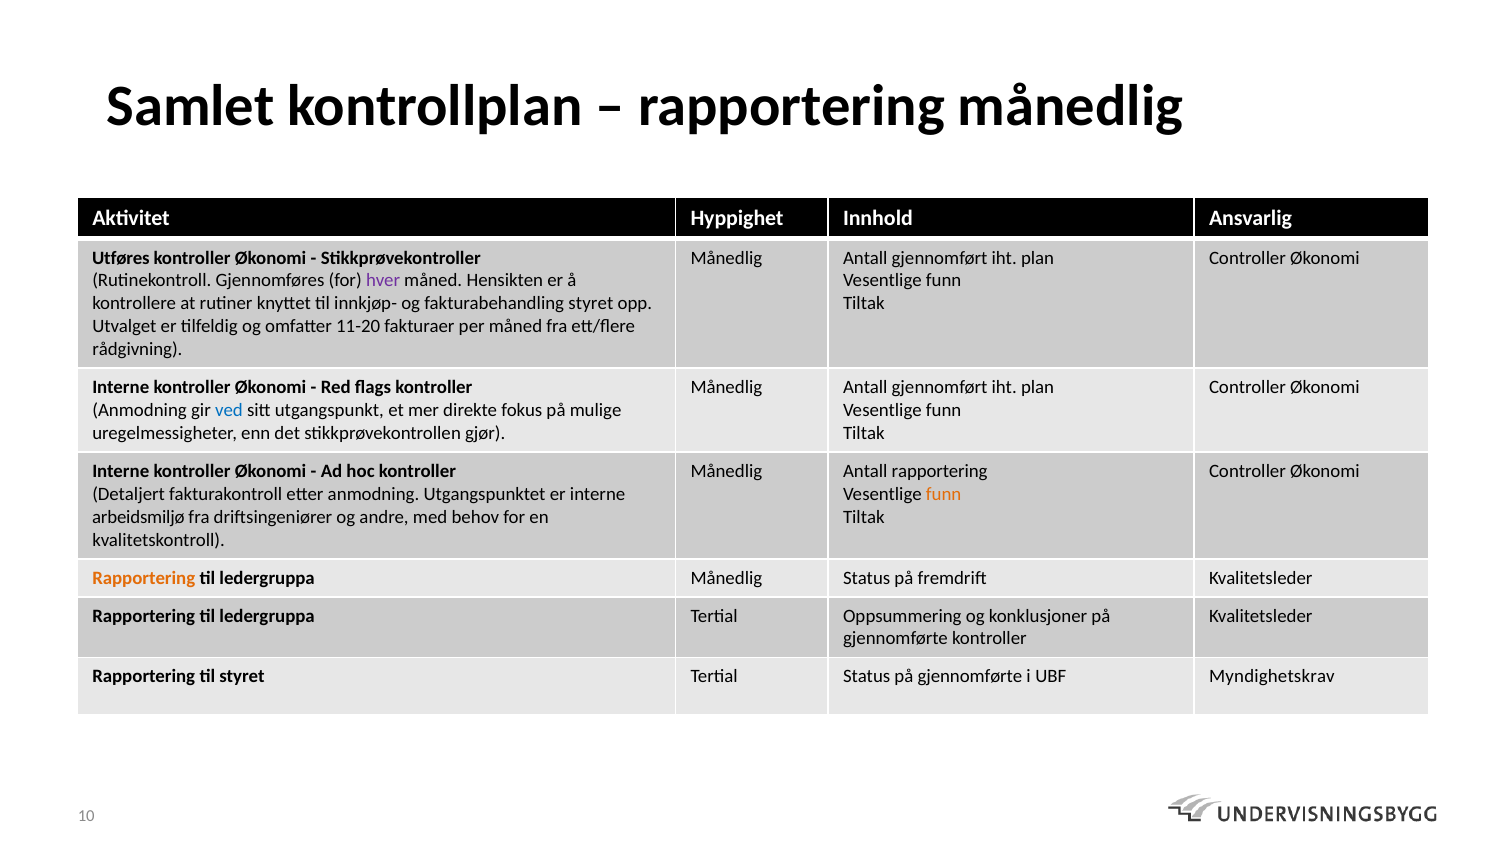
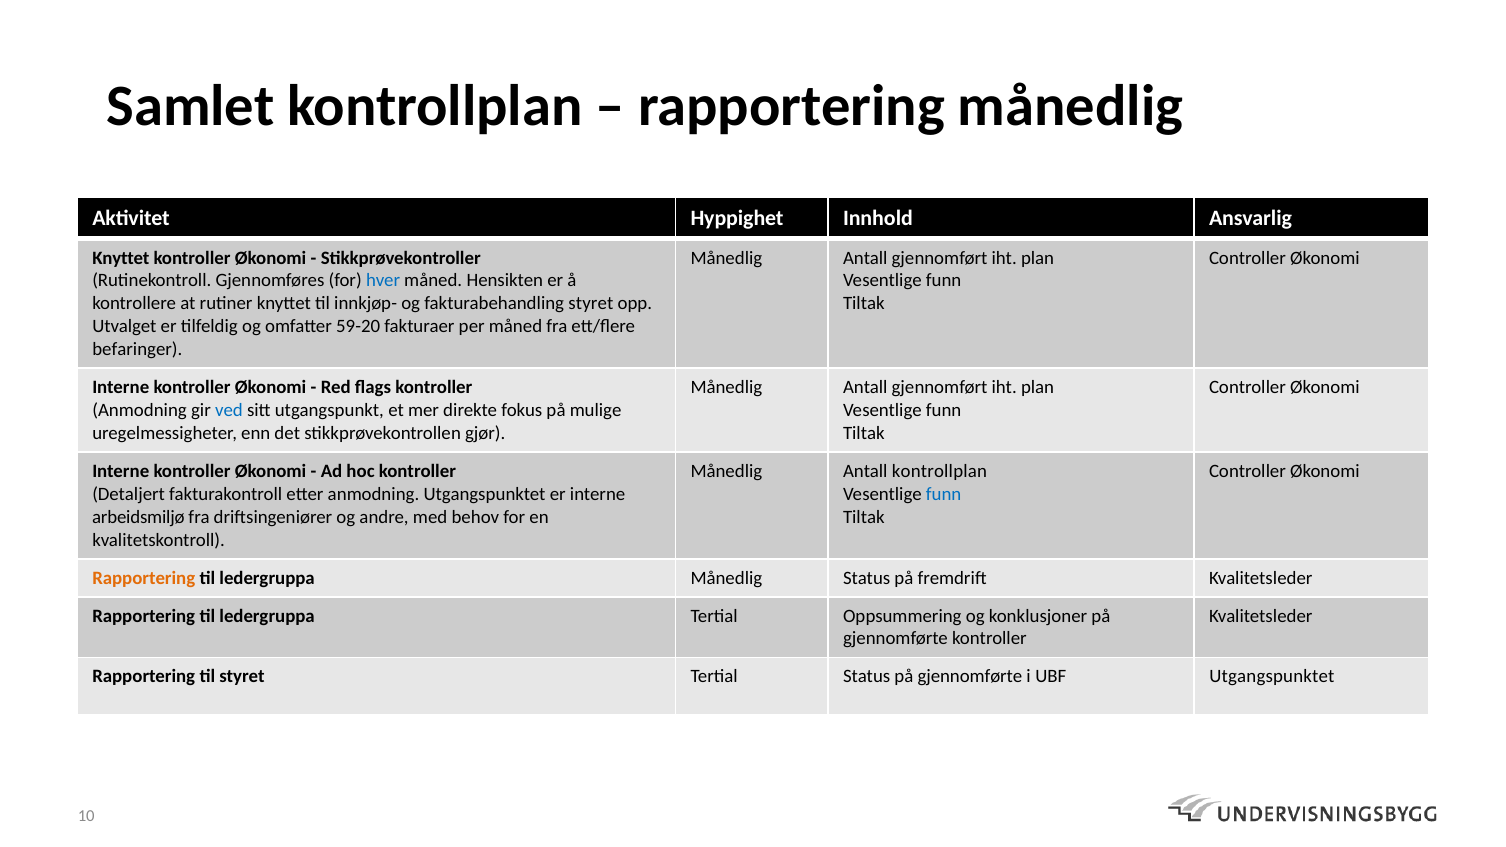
Utføres at (121, 258): Utføres -> Knyttet
hver colour: purple -> blue
11-20: 11-20 -> 59-20
rådgivning: rådgivning -> befaringer
Antall rapportering: rapportering -> kontrollplan
funn at (944, 494) colour: orange -> blue
UBF Myndighetskrav: Myndighetskrav -> Utgangspunktet
